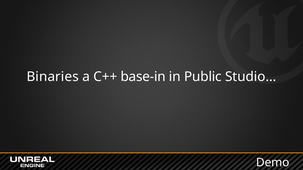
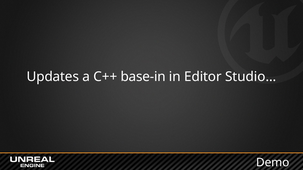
Binaries: Binaries -> Updates
Public: Public -> Editor
